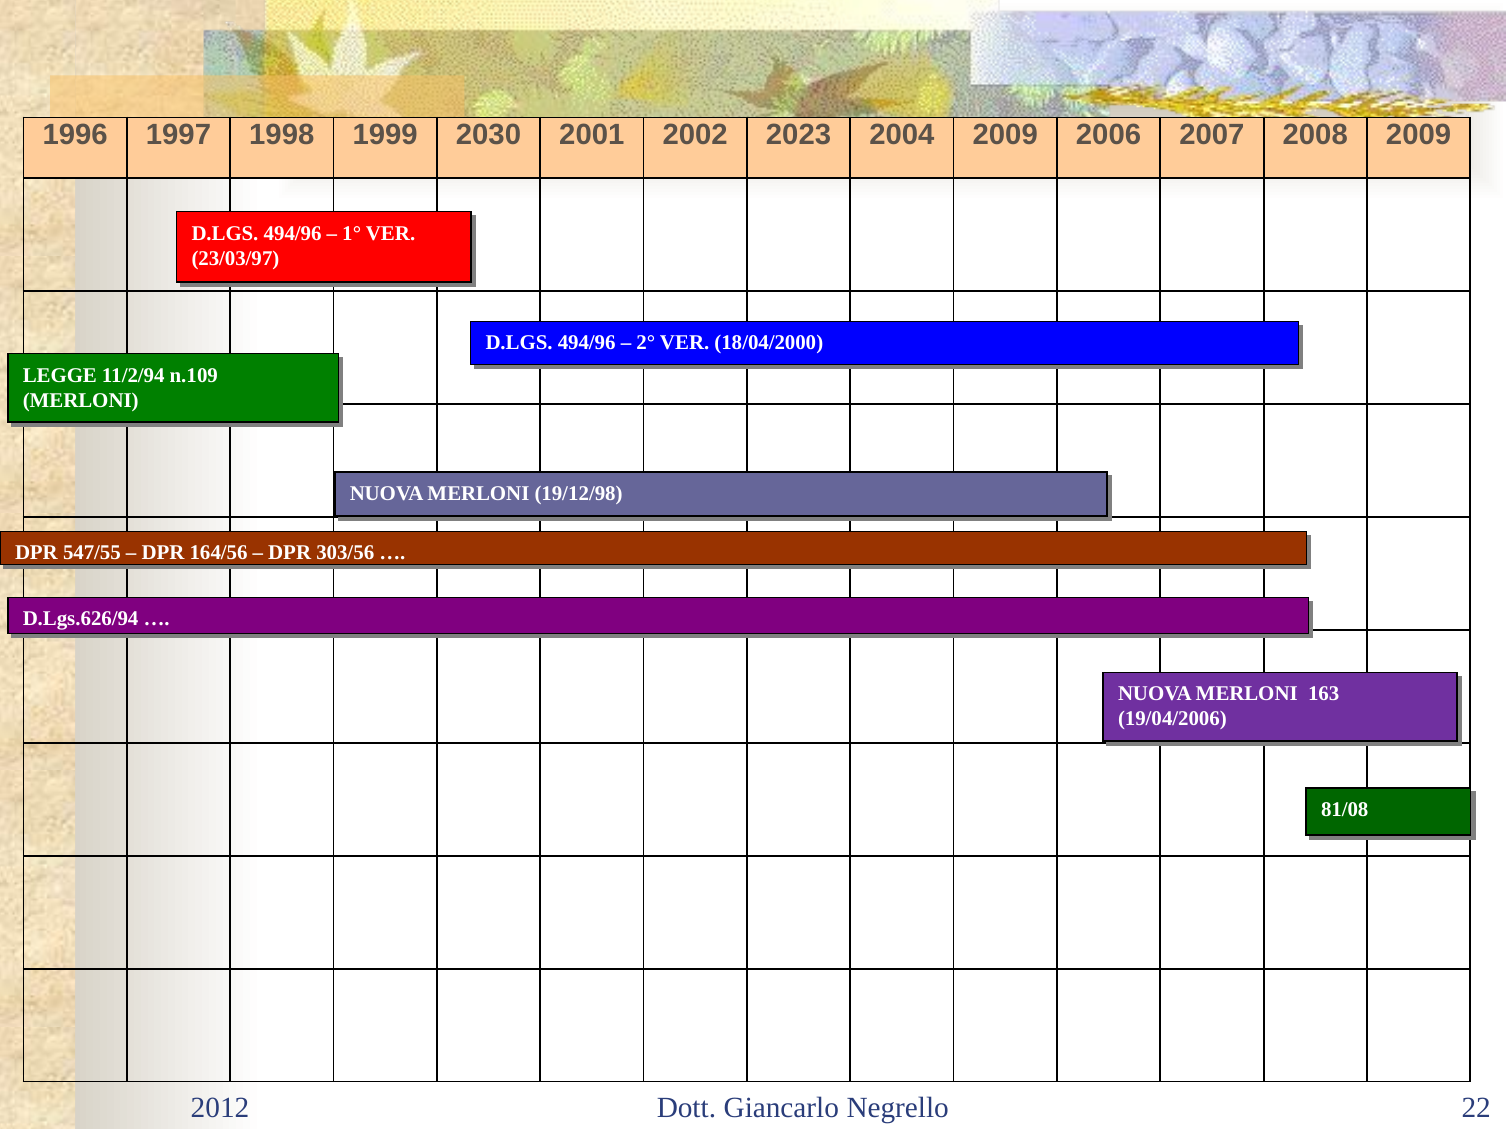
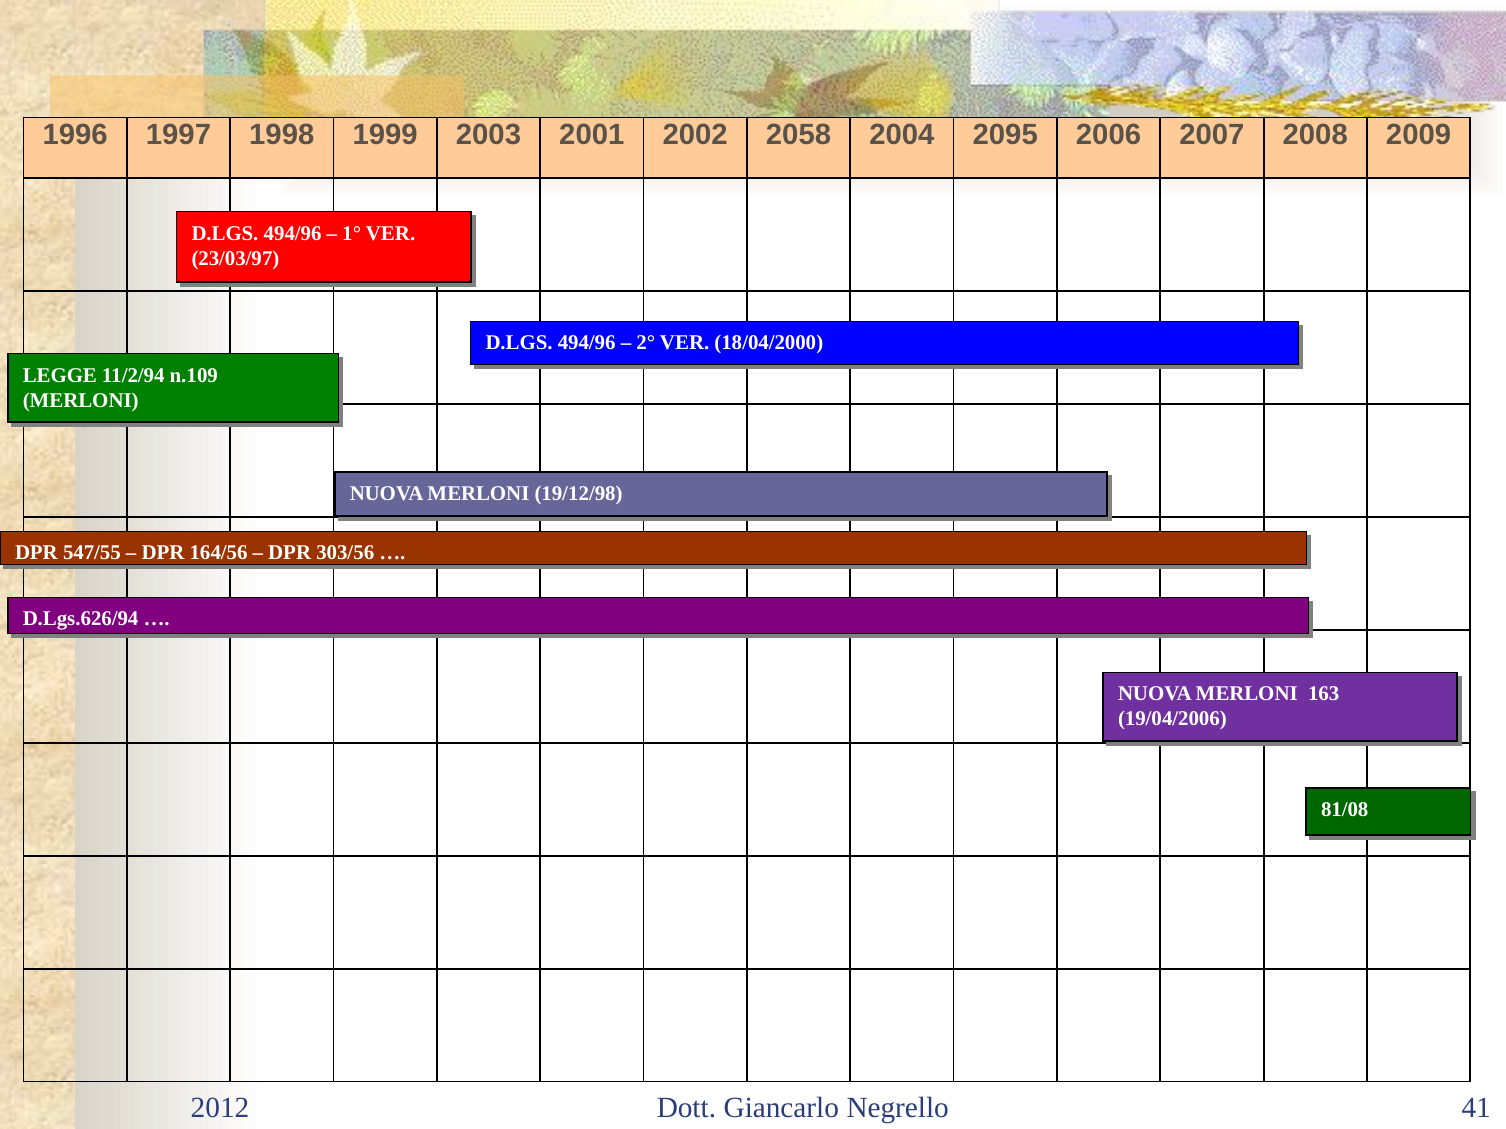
2030: 2030 -> 2003
2023: 2023 -> 2058
2004 2009: 2009 -> 2095
22: 22 -> 41
